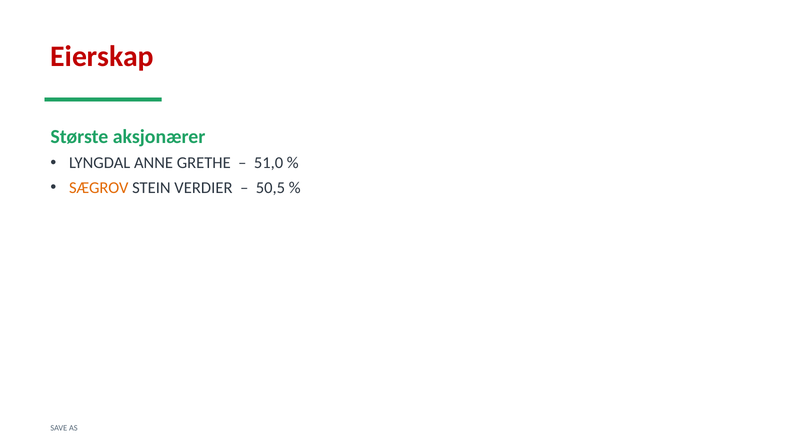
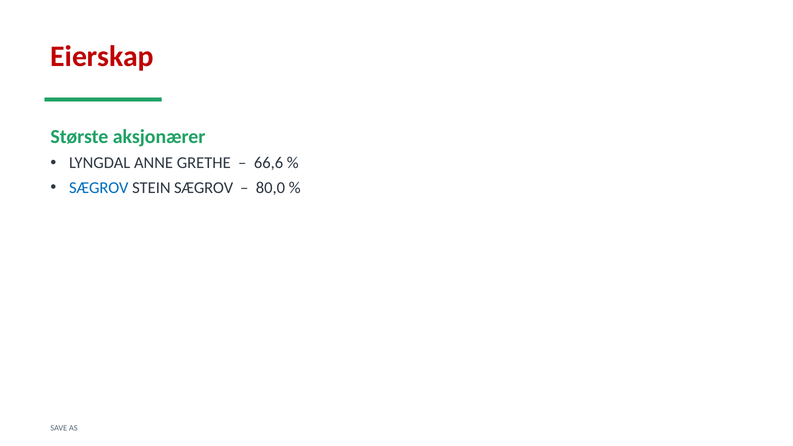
51,0: 51,0 -> 66,6
SÆGROV at (99, 188) colour: orange -> blue
STEIN VERDIER: VERDIER -> SÆGROV
50,5: 50,5 -> 80,0
